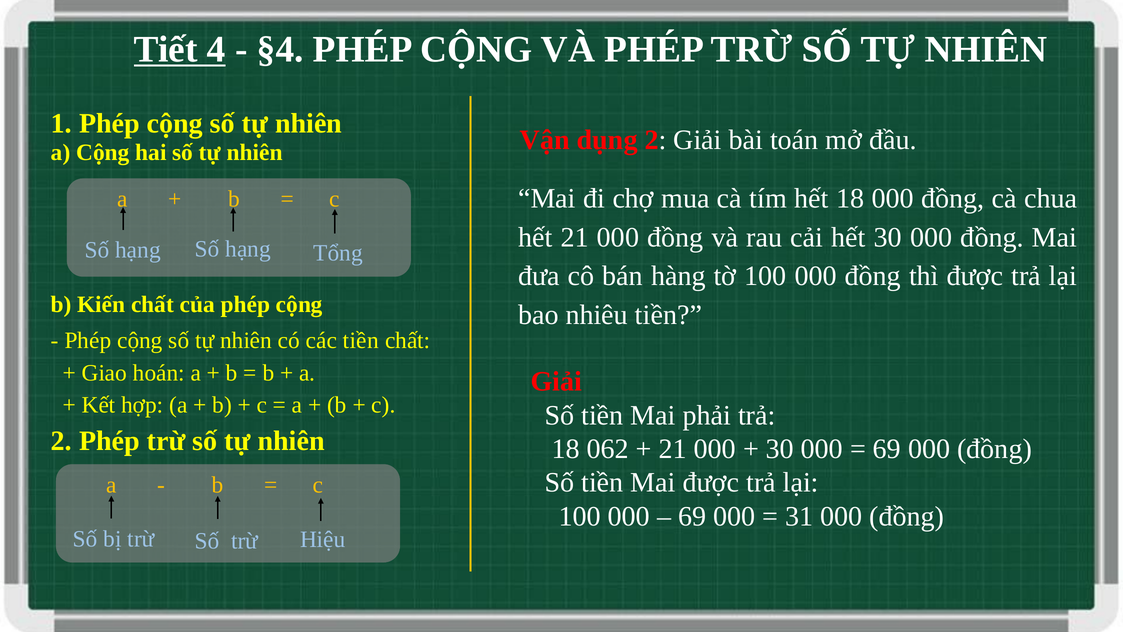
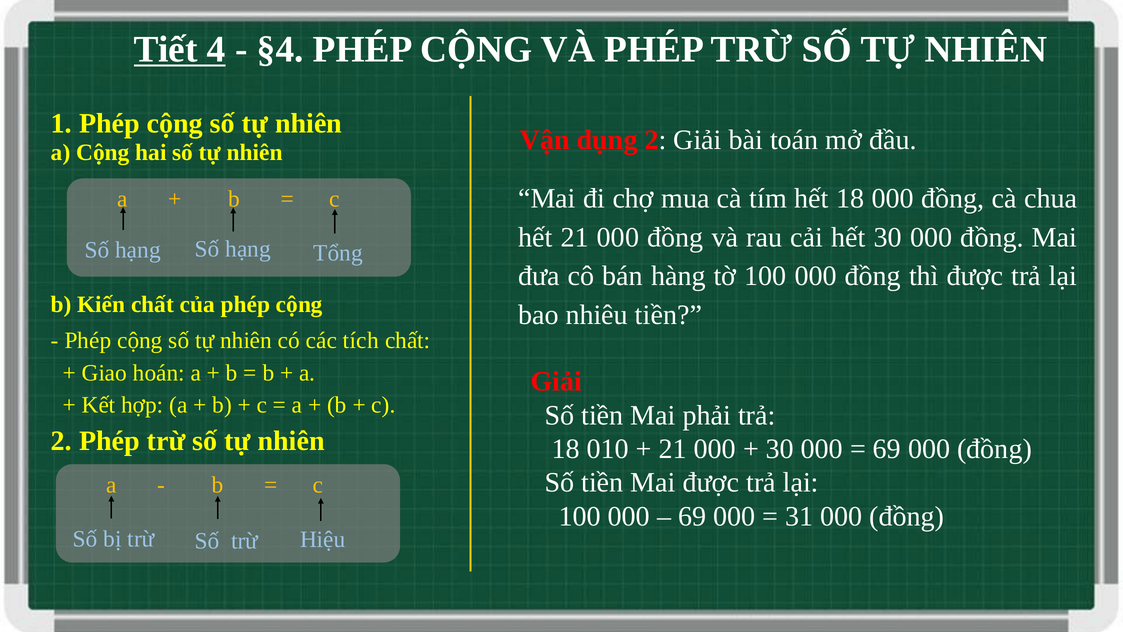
các tiền: tiền -> tích
062: 062 -> 010
